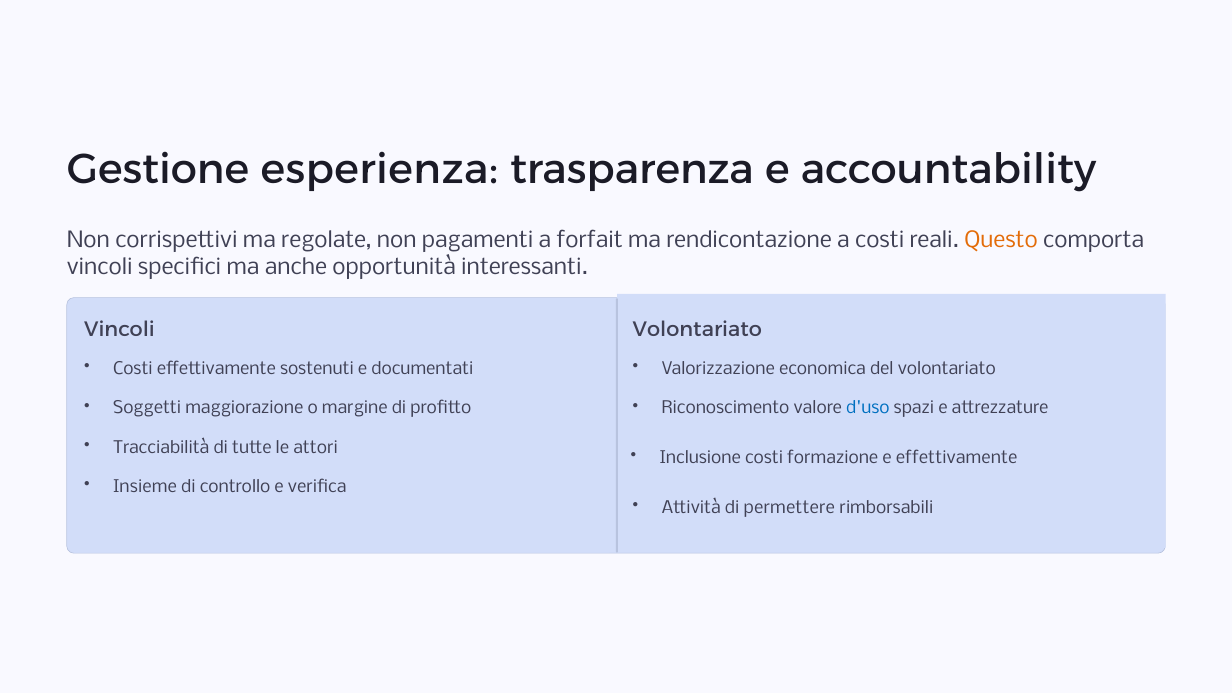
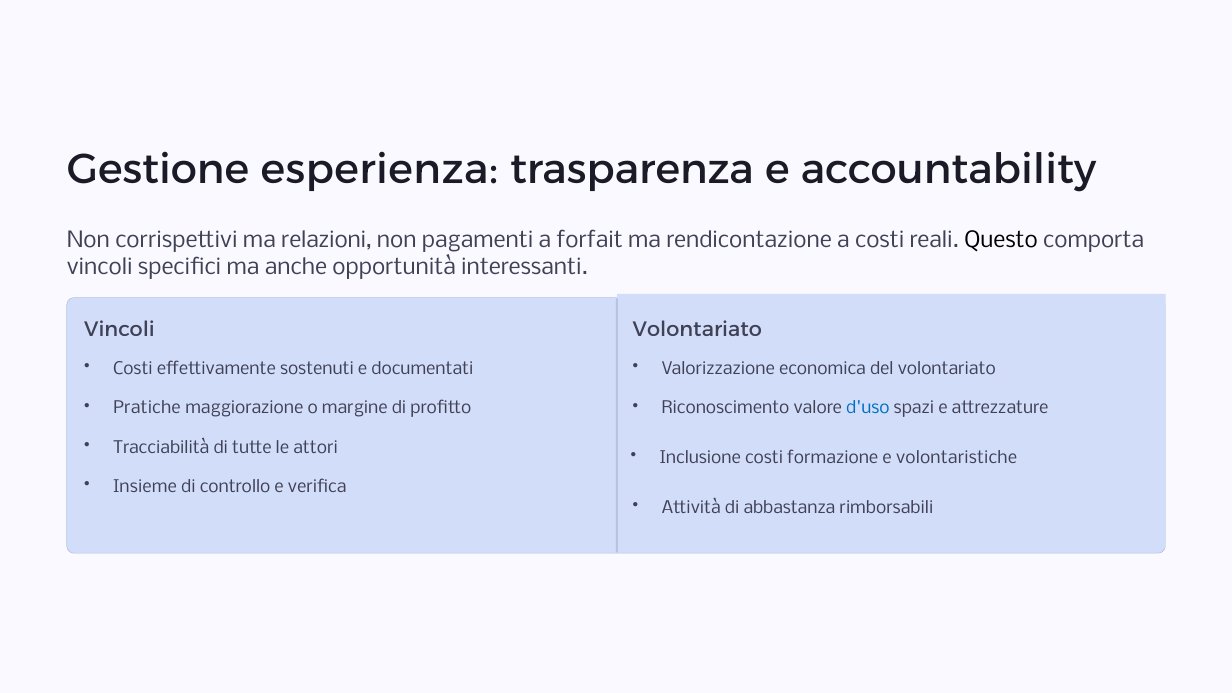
regolate: regolate -> relazioni
Questo colour: orange -> black
Soggetti: Soggetti -> Pratiche
e effettivamente: effettivamente -> volontaristiche
permettere: permettere -> abbastanza
